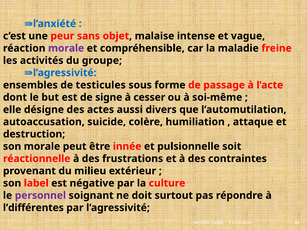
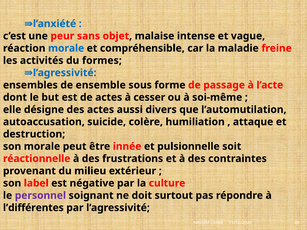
morale at (66, 48) colour: purple -> blue
groupe: groupe -> formes
testicules: testicules -> ensemble
de signe: signe -> actes
